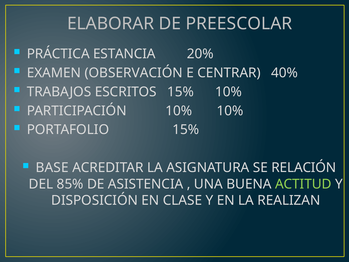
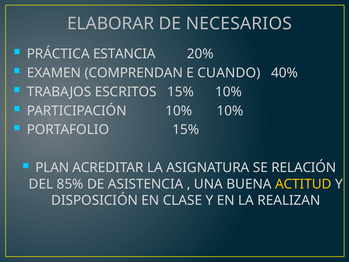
PREESCOLAR: PREESCOLAR -> NECESARIOS
OBSERVACIÓN: OBSERVACIÓN -> COMPRENDAN
CENTRAR: CENTRAR -> CUANDO
BASE: BASE -> PLAN
ACTITUD colour: light green -> yellow
